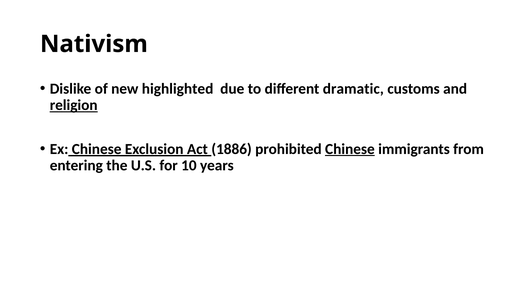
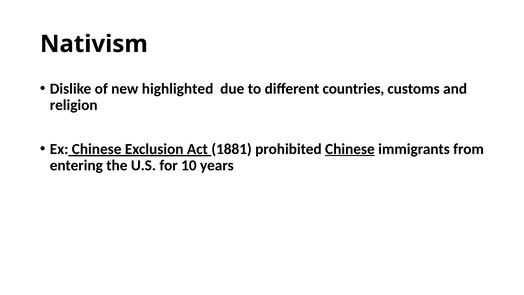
dramatic: dramatic -> countries
religion underline: present -> none
1886: 1886 -> 1881
